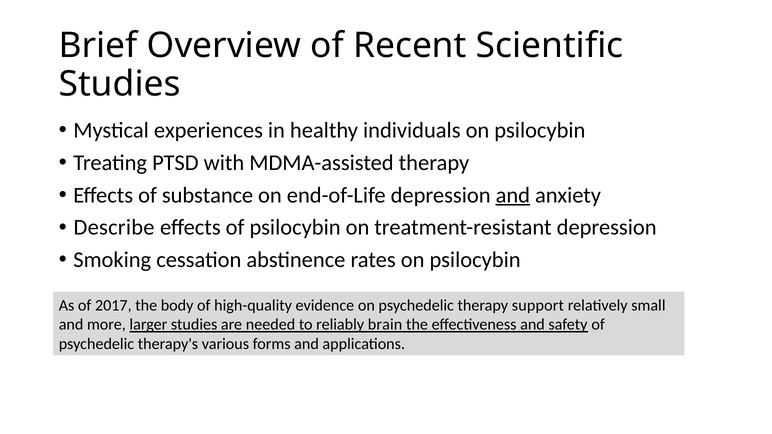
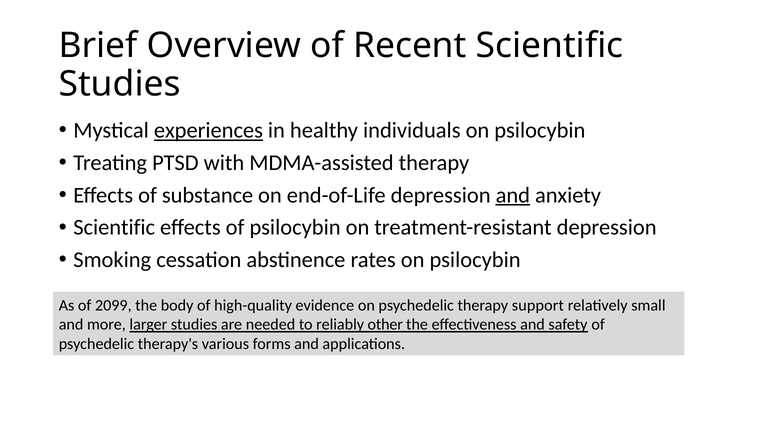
experiences underline: none -> present
Describe at (114, 228): Describe -> Scientific
2017: 2017 -> 2099
brain: brain -> other
